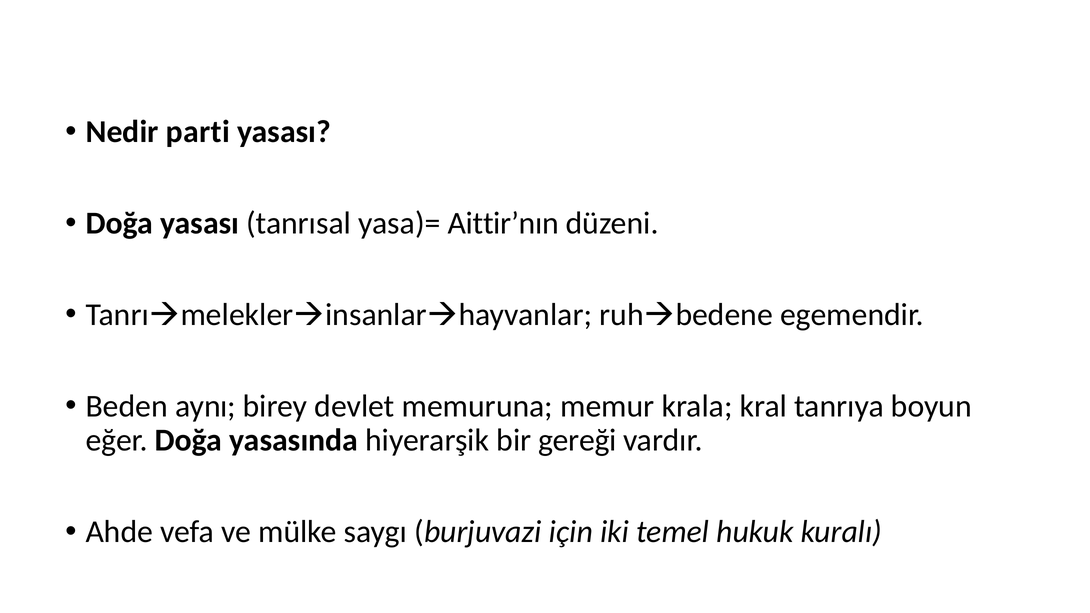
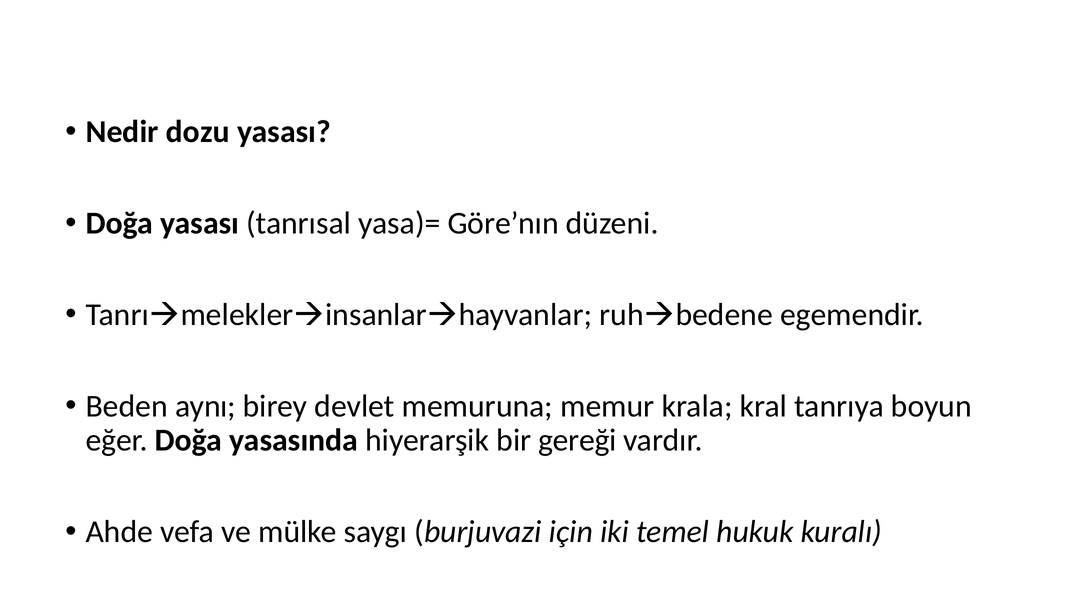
parti: parti -> dozu
Aittir’nın: Aittir’nın -> Göre’nın
